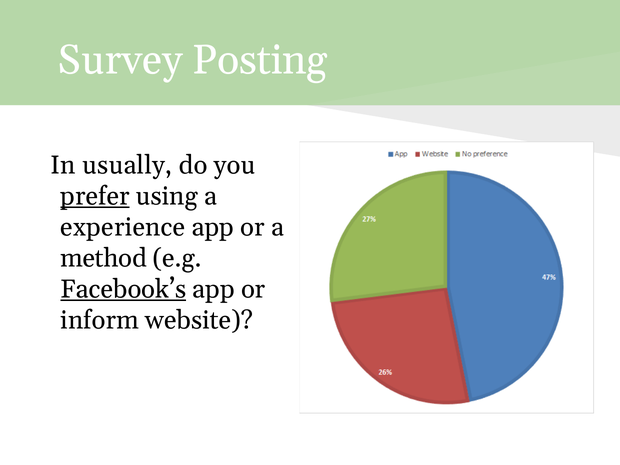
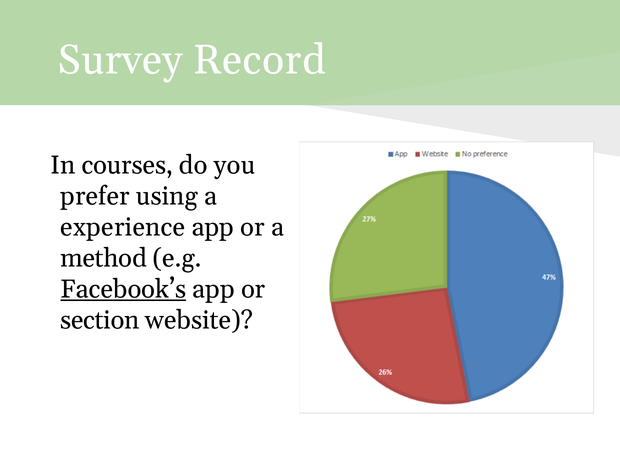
Posting: Posting -> Record
usually: usually -> courses
prefer underline: present -> none
inform: inform -> section
